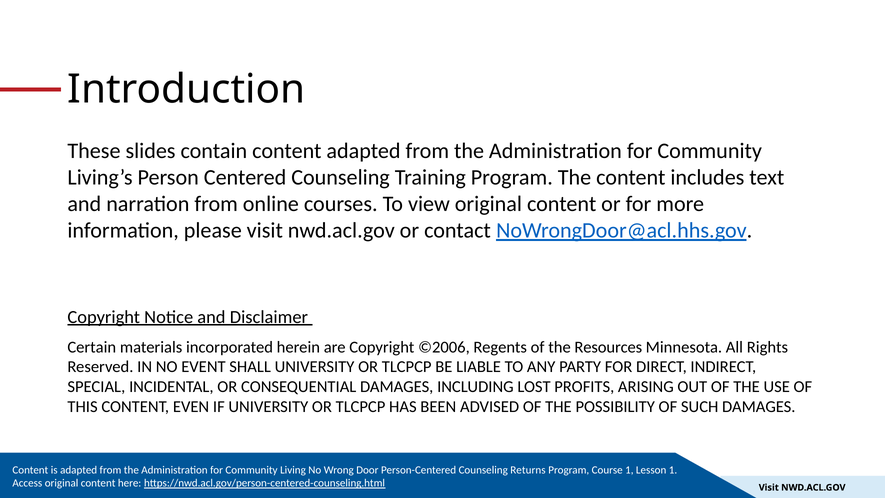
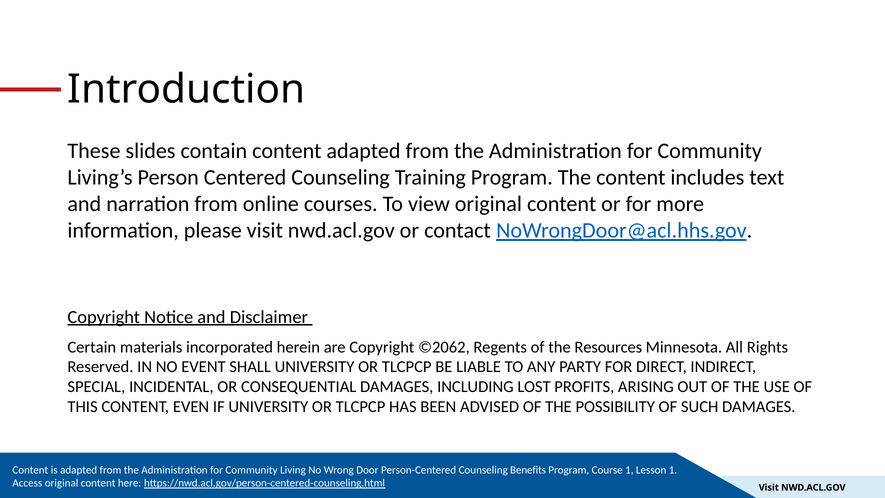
©2006: ©2006 -> ©2062
Returns: Returns -> Benefits
